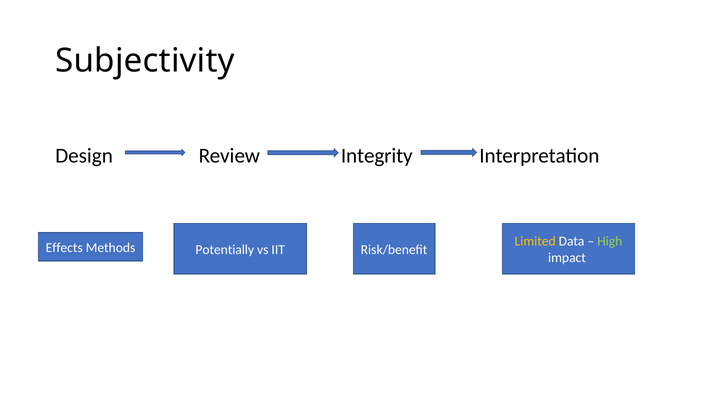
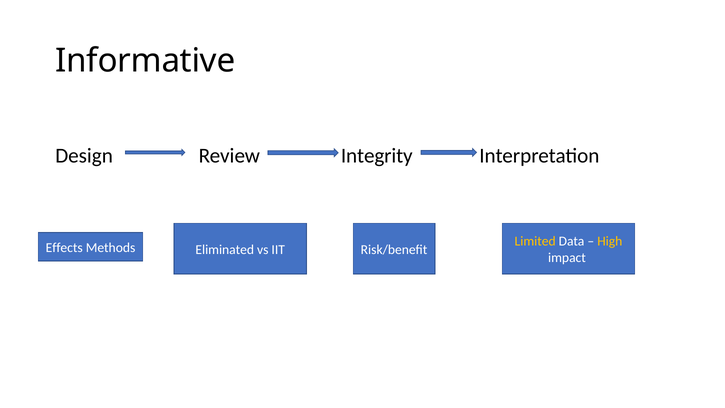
Subjectivity: Subjectivity -> Informative
High colour: light green -> yellow
Potentially: Potentially -> Eliminated
